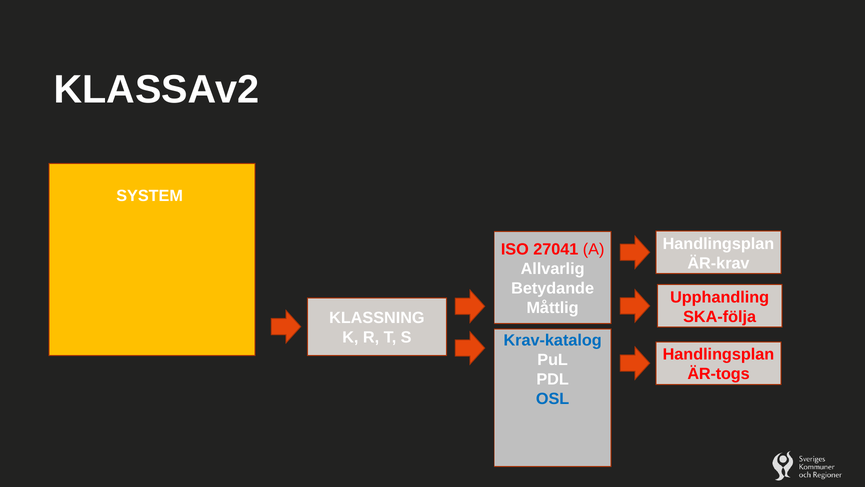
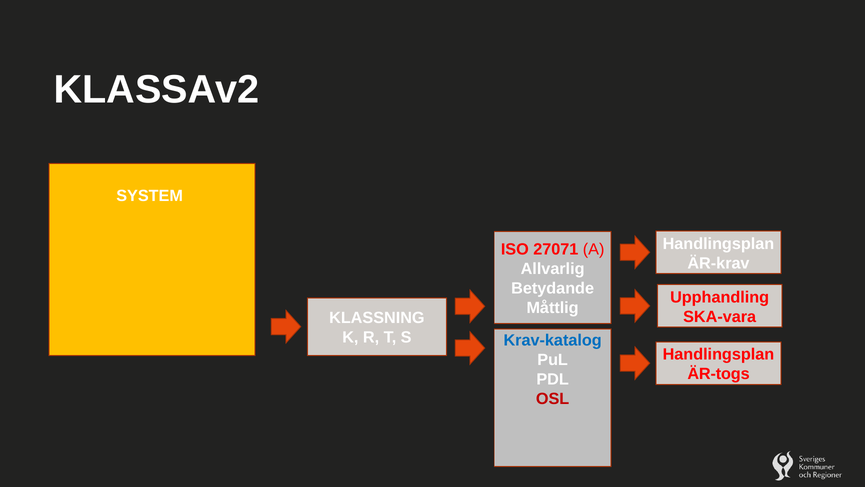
27041: 27041 -> 27071
SKA-följa: SKA-följa -> SKA-vara
OSL colour: blue -> red
